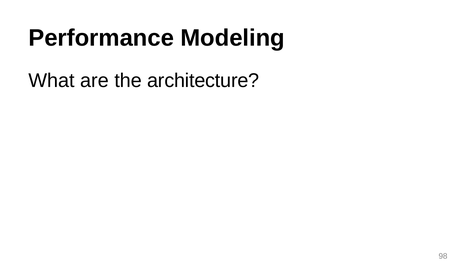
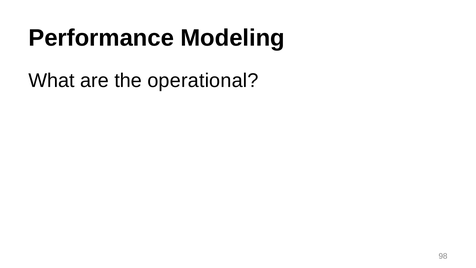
architecture: architecture -> operational
